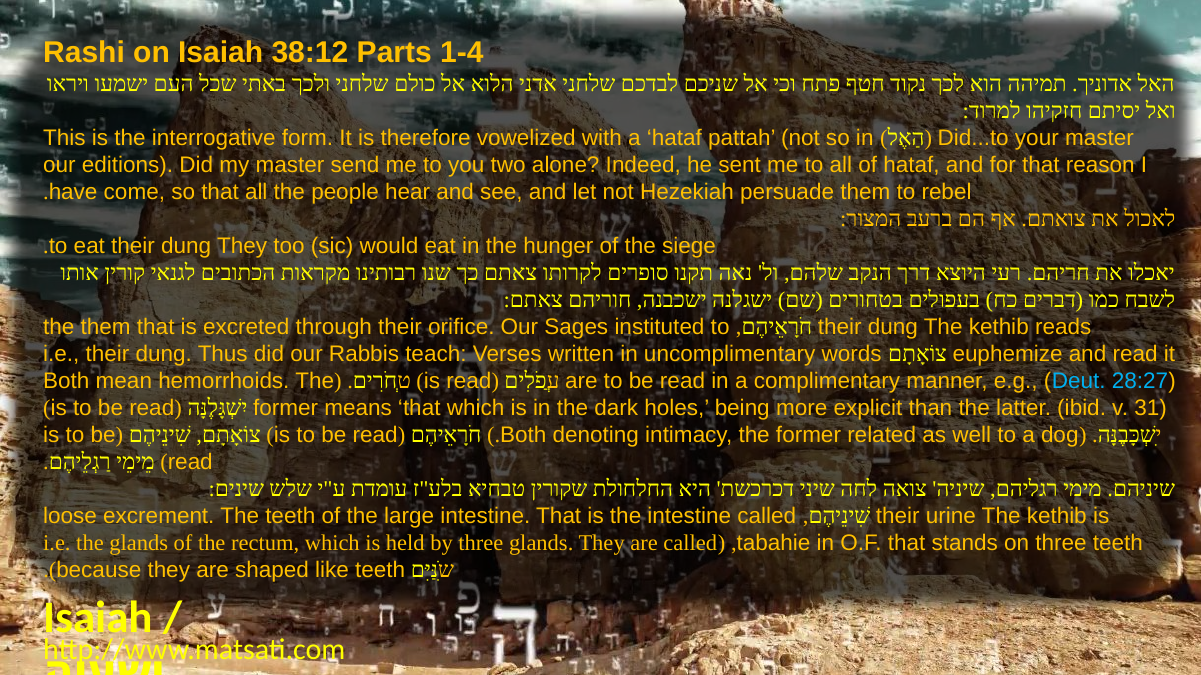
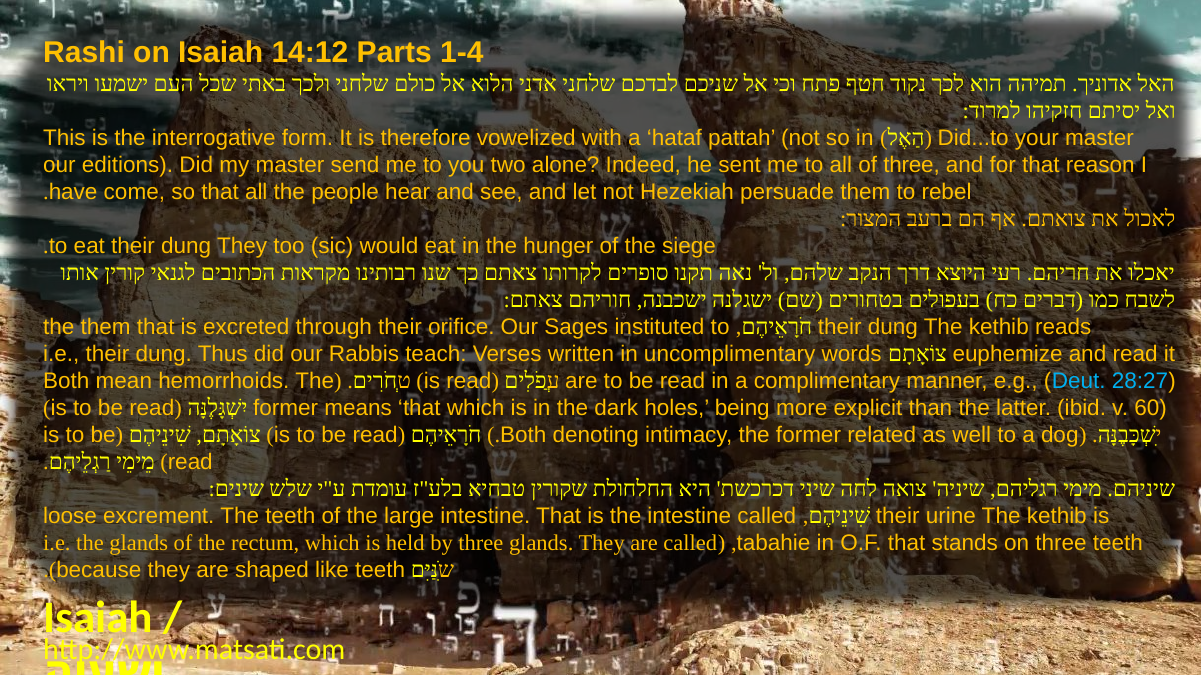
38:12: 38:12 -> 14:12
of hataf: hataf -> three
31: 31 -> 60
